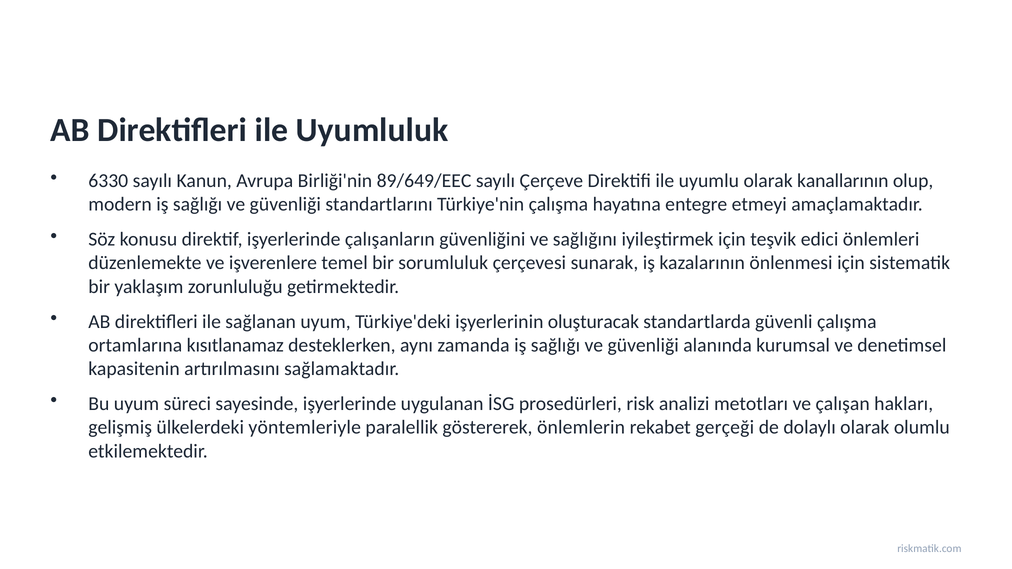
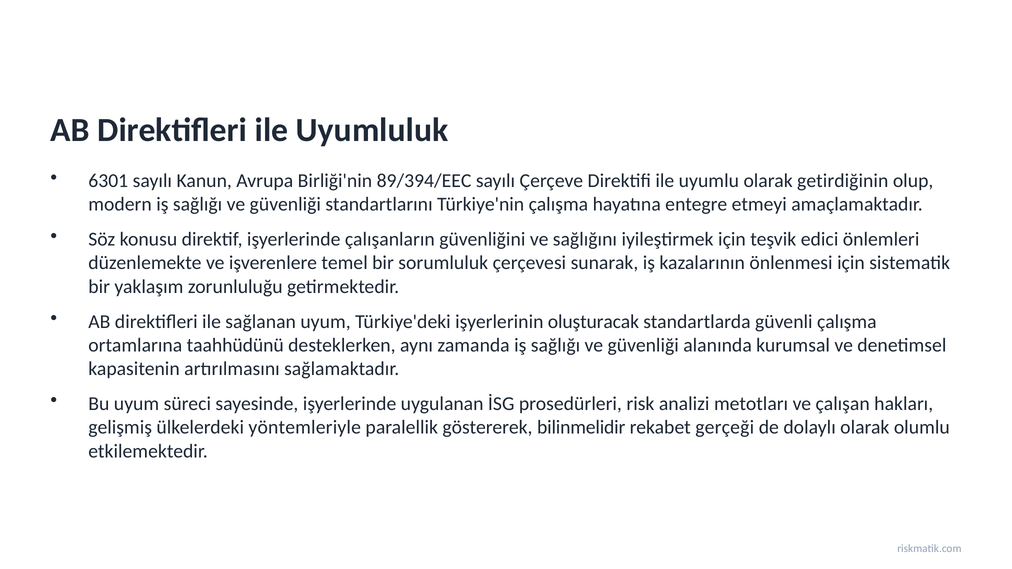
6330: 6330 -> 6301
89/649/EEC: 89/649/EEC -> 89/394/EEC
kanallarının: kanallarının -> getirdiğinin
kısıtlanamaz: kısıtlanamaz -> taahhüdünü
önlemlerin: önlemlerin -> bilinmelidir
